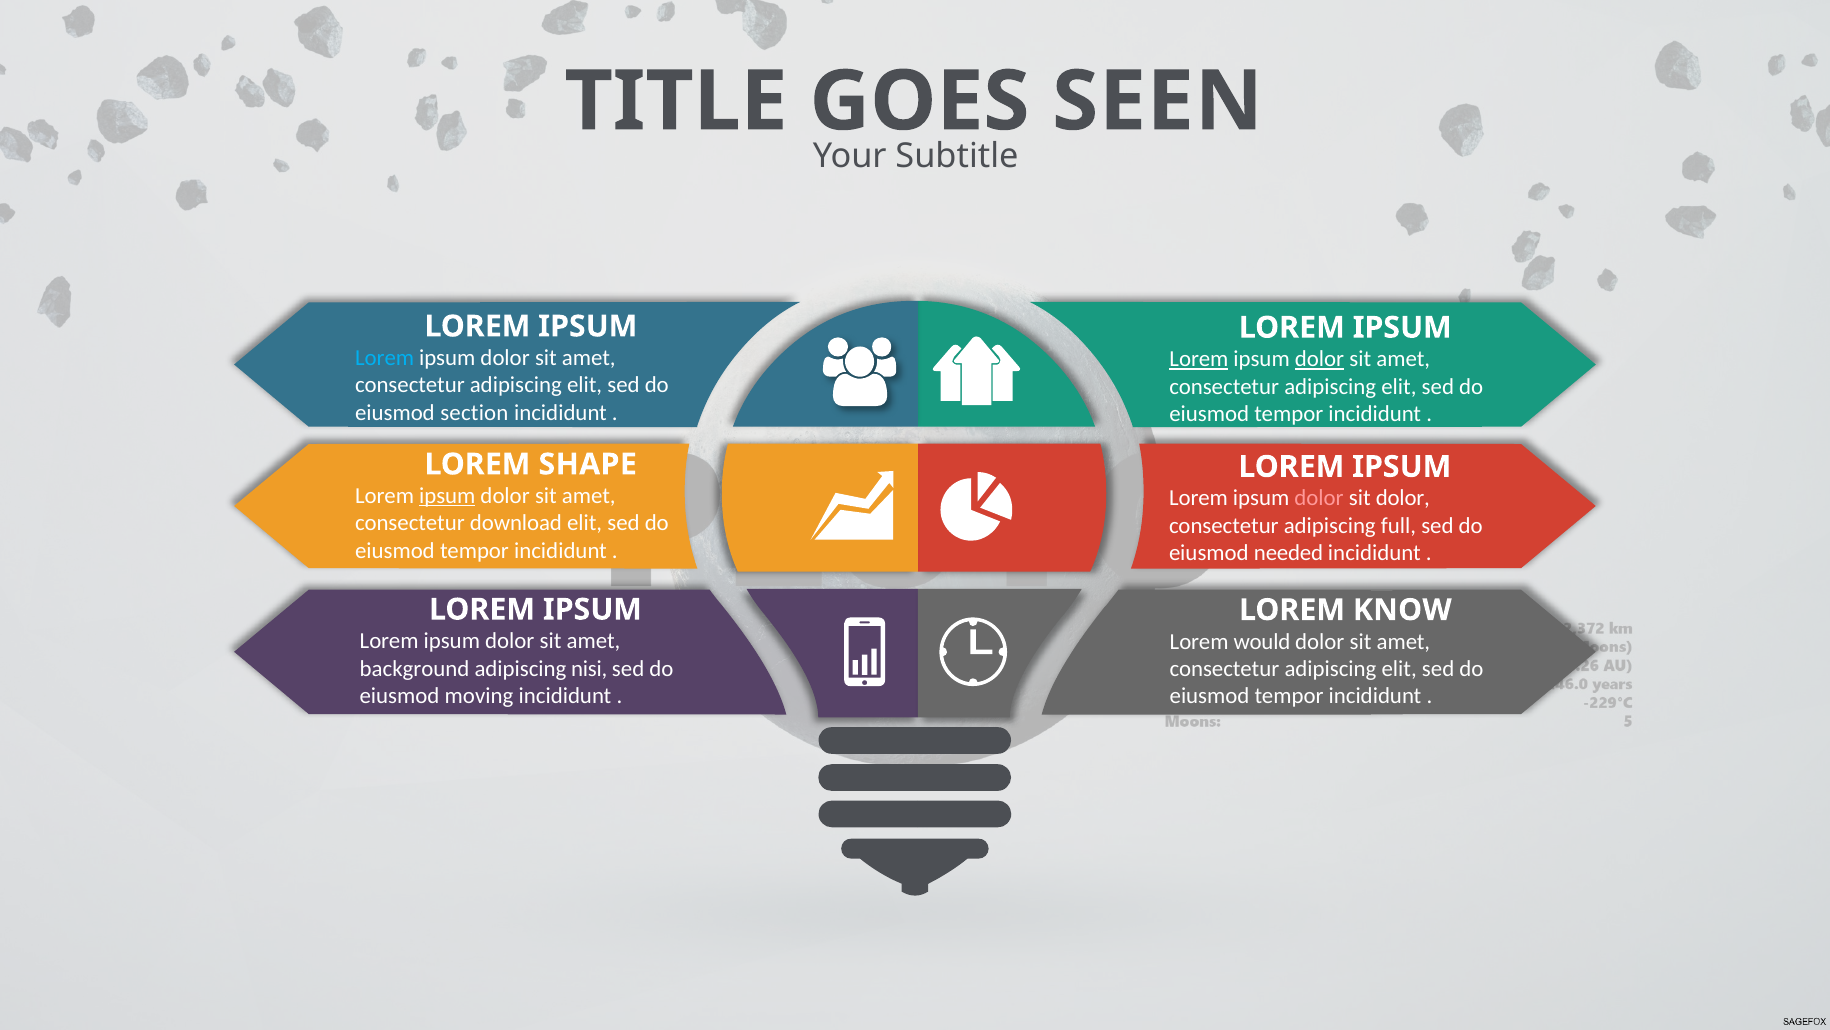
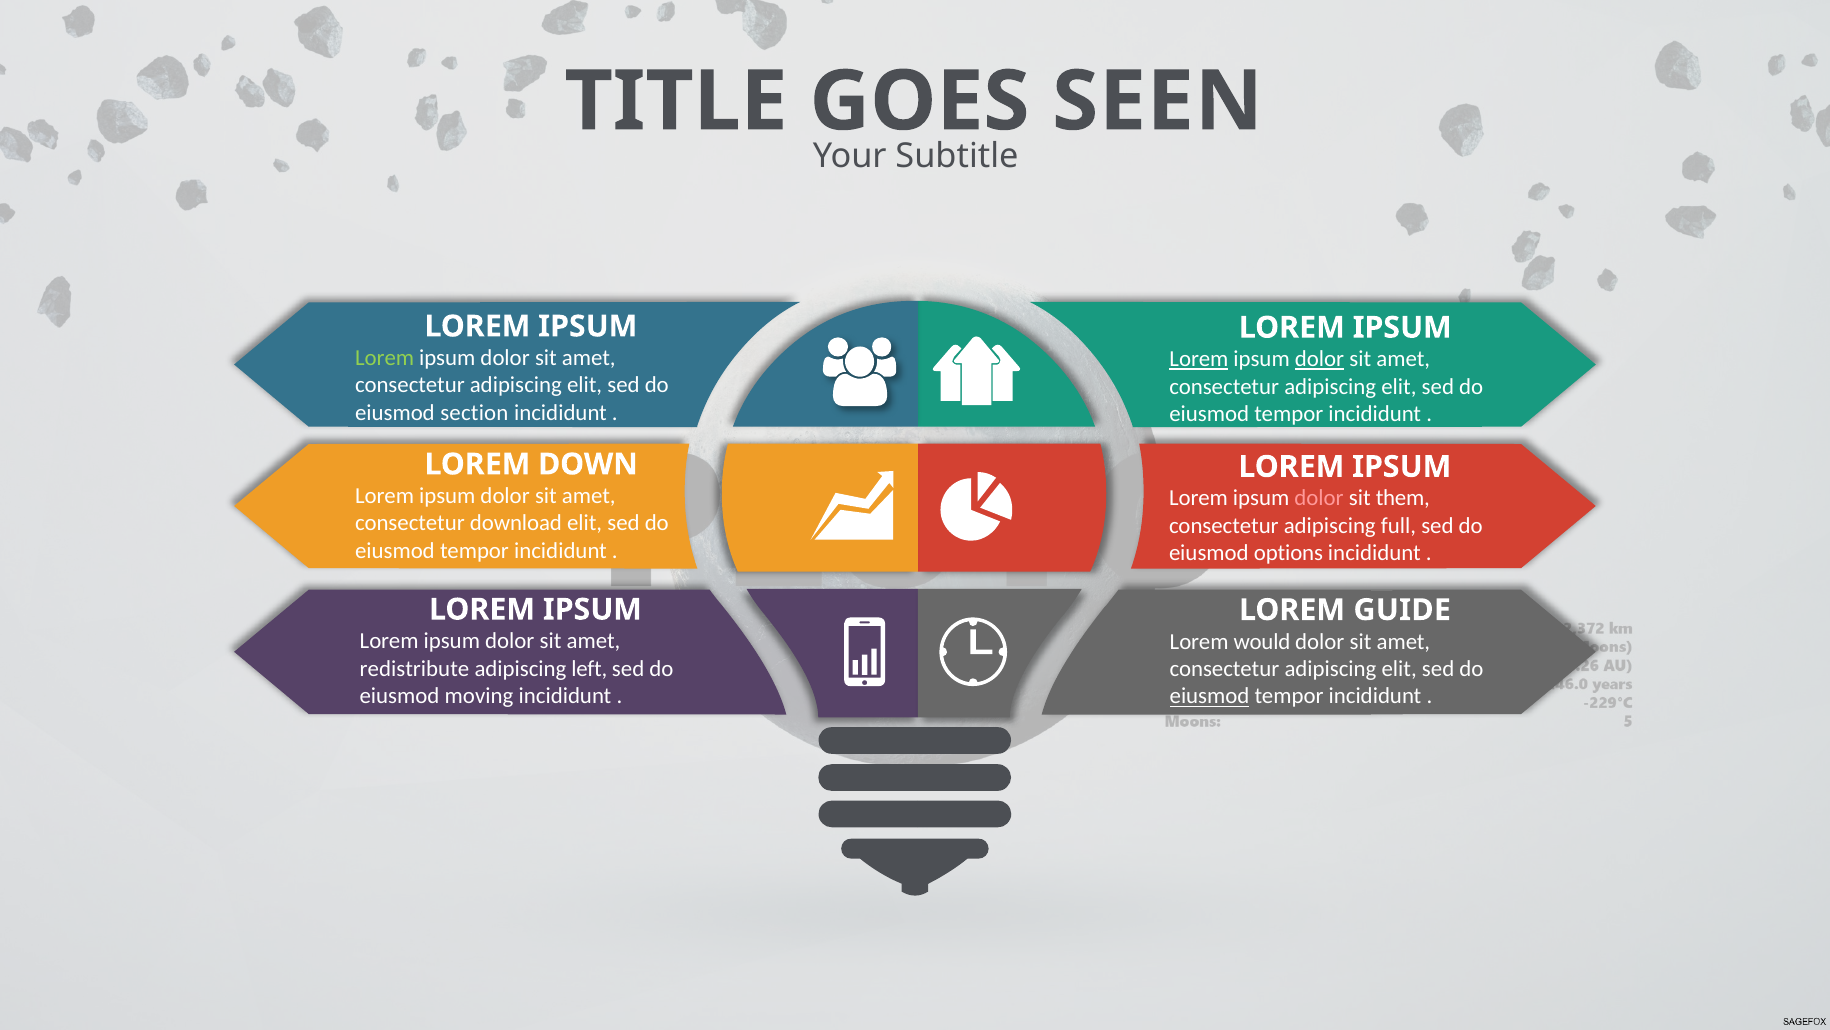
Lorem at (385, 358) colour: light blue -> light green
SHAPE: SHAPE -> DOWN
ipsum at (447, 496) underline: present -> none
sit dolor: dolor -> them
needed: needed -> options
KNOW: KNOW -> GUIDE
background: background -> redistribute
nisi: nisi -> left
eiusmod at (1210, 696) underline: none -> present
